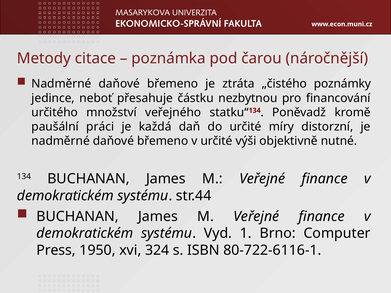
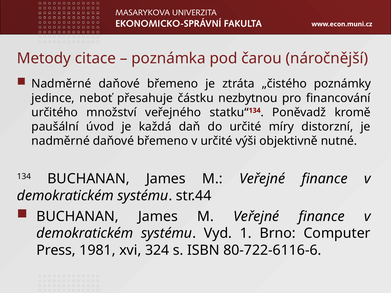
práci: práci -> úvod
1950: 1950 -> 1981
80-722-6116-1: 80-722-6116-1 -> 80-722-6116-6
